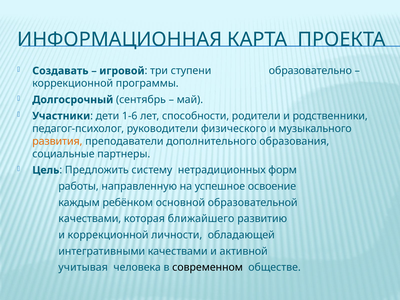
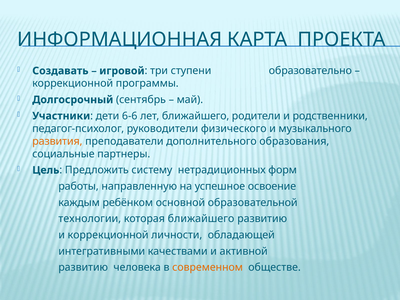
1-6: 1-6 -> 6-6
лет способности: способности -> ближайшего
качествами at (90, 219): качествами -> технологии
учитывая at (83, 267): учитывая -> развитию
современном colour: black -> orange
